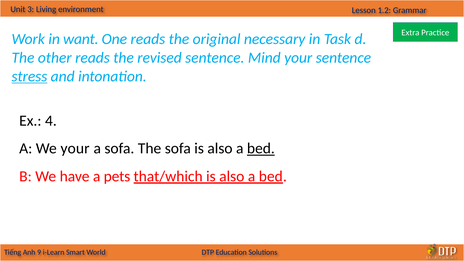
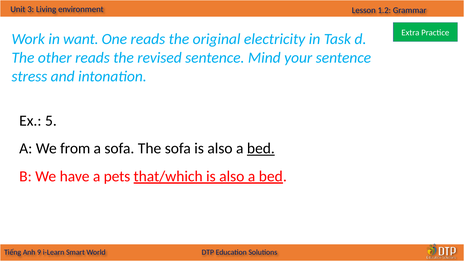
necessary: necessary -> electricity
stress underline: present -> none
4: 4 -> 5
We your: your -> from
